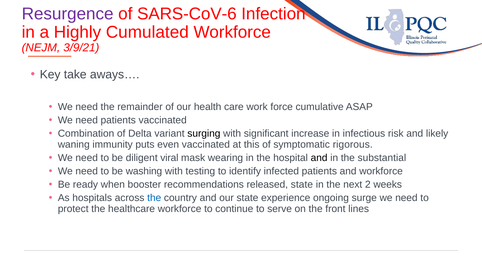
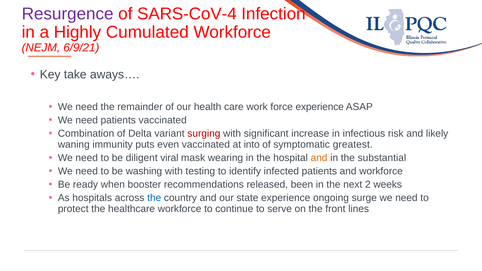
SARS-CoV-6: SARS-CoV-6 -> SARS-CoV-4
3/9/21: 3/9/21 -> 6/9/21
force cumulative: cumulative -> experience
surging colour: black -> red
this: this -> into
rigorous: rigorous -> greatest
and at (319, 158) colour: black -> orange
released state: state -> been
